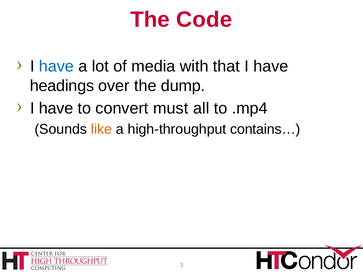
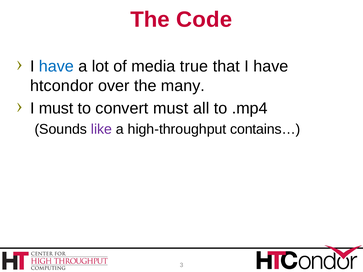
with: with -> true
headings: headings -> htcondor
dump: dump -> many
have at (56, 108): have -> must
like colour: orange -> purple
